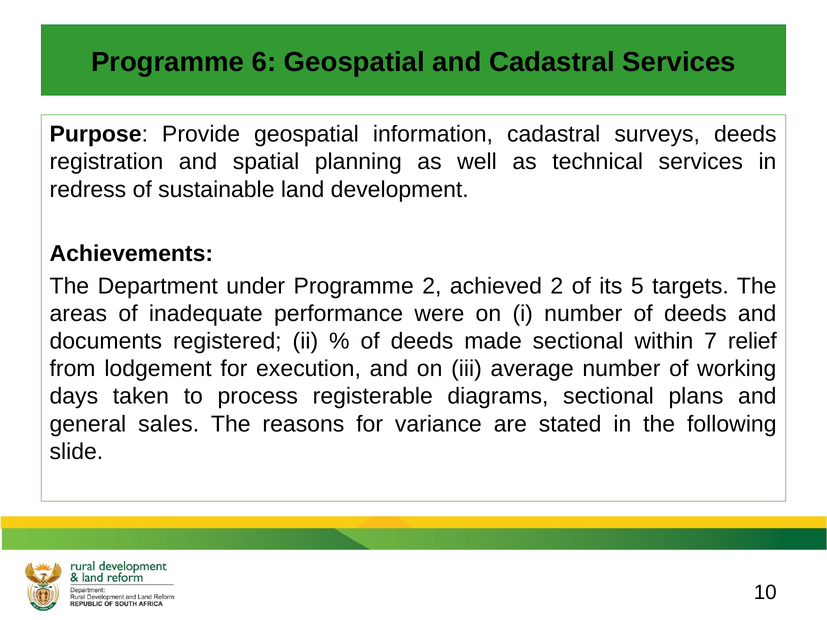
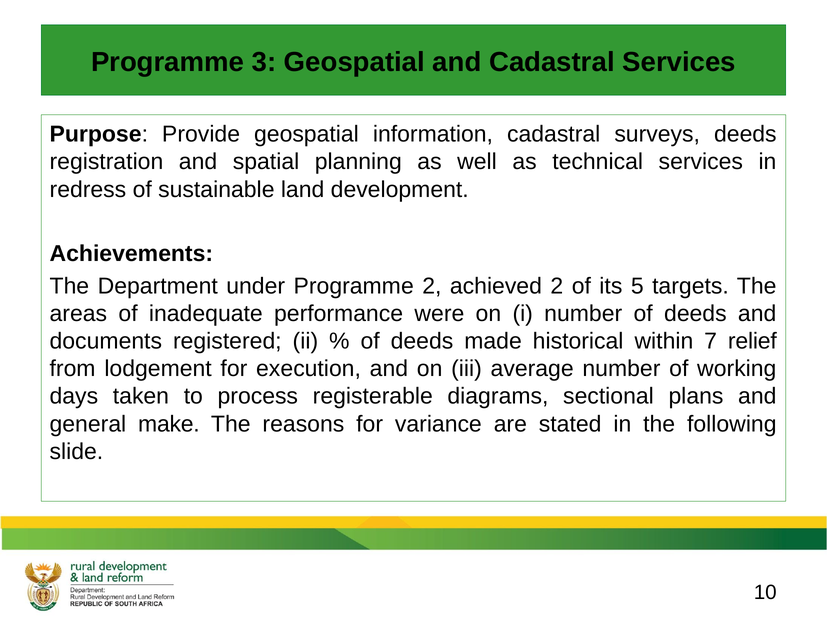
6: 6 -> 3
made sectional: sectional -> historical
sales: sales -> make
